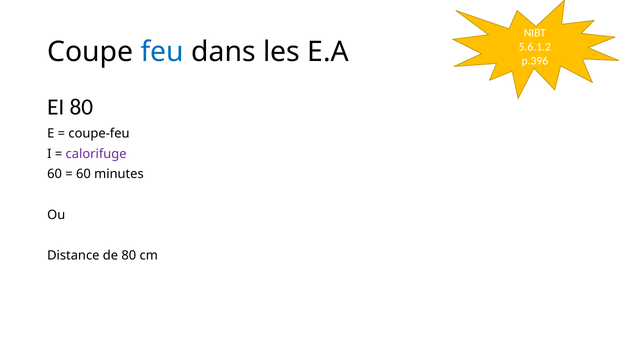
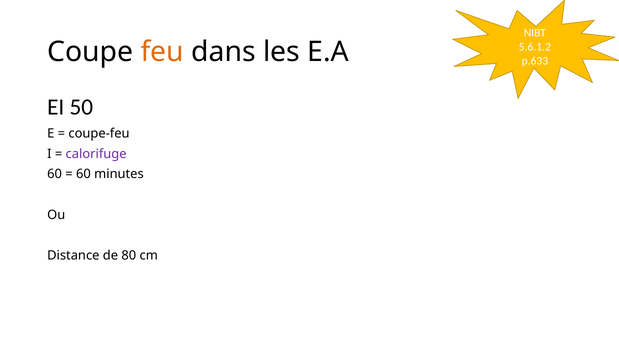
feu colour: blue -> orange
p.396: p.396 -> p.633
EI 80: 80 -> 50
